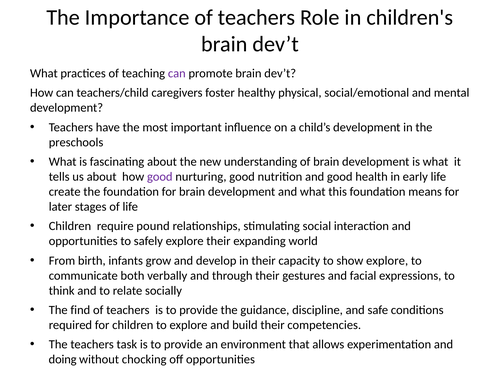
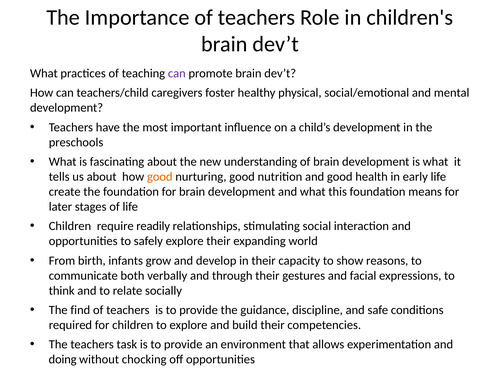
good at (160, 177) colour: purple -> orange
pound: pound -> readily
show explore: explore -> reasons
